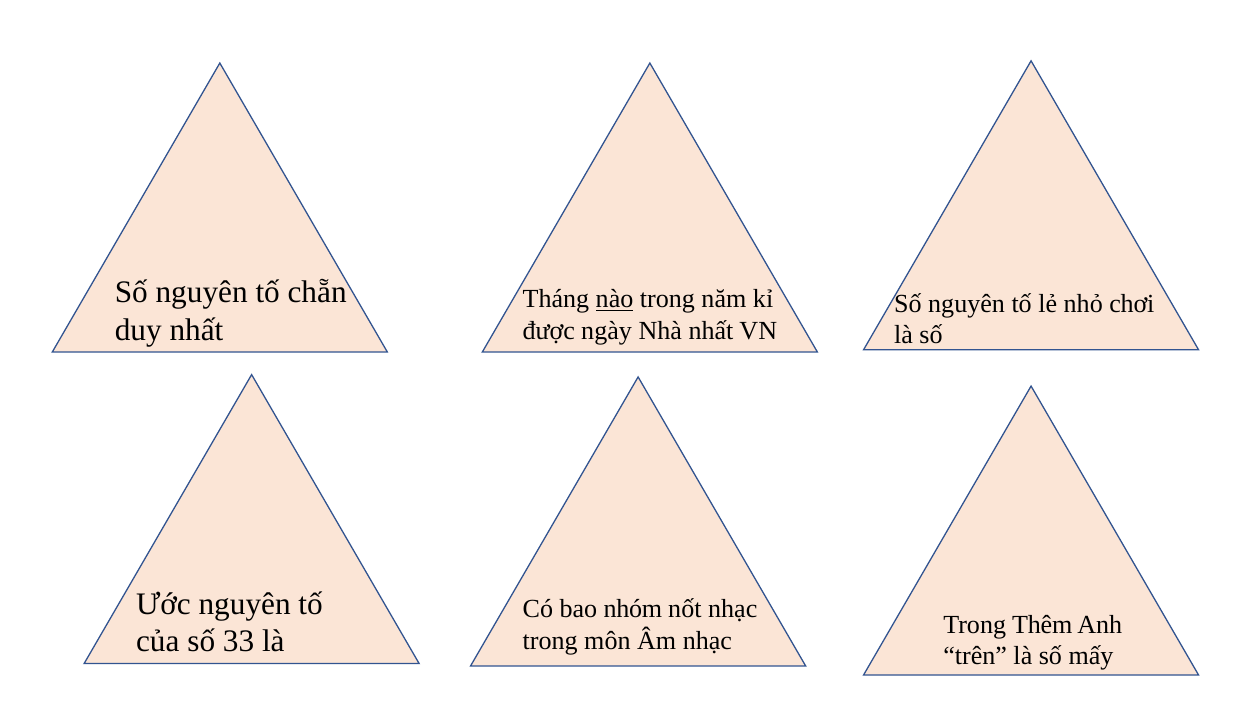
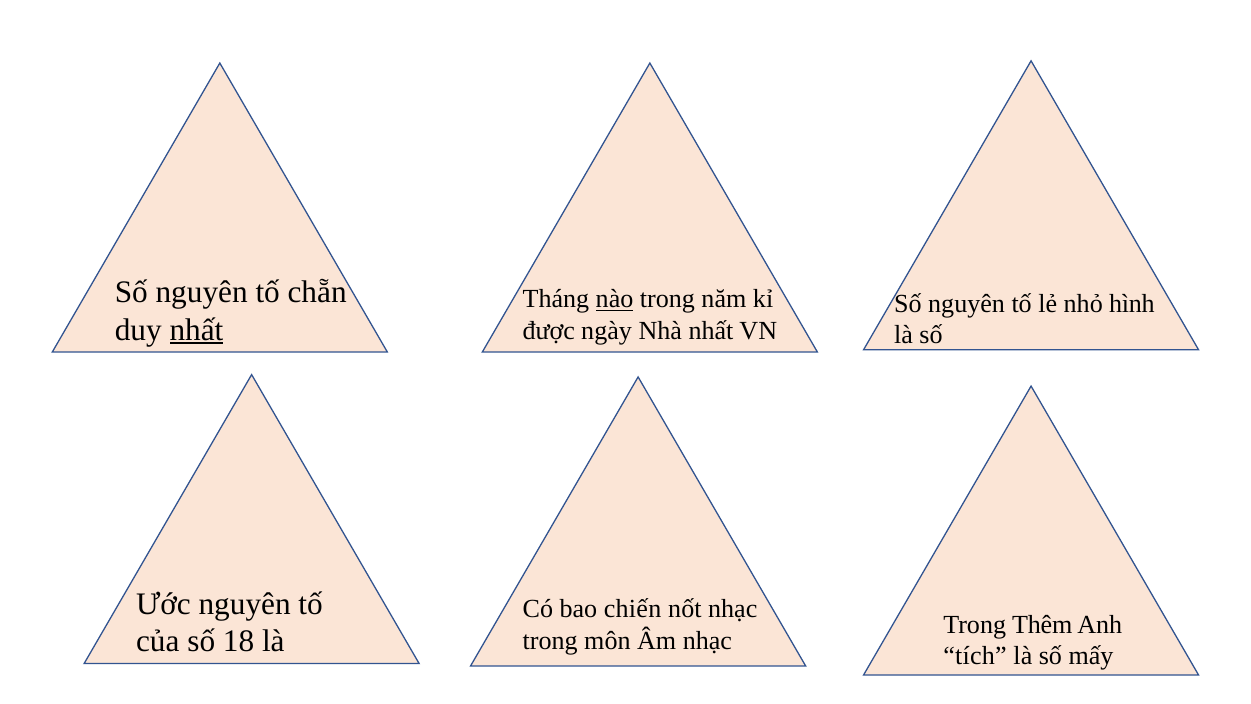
chơi: chơi -> hình
nhất at (196, 330) underline: none -> present
nhóm: nhóm -> chiến
33: 33 -> 18
trên: trên -> tích
